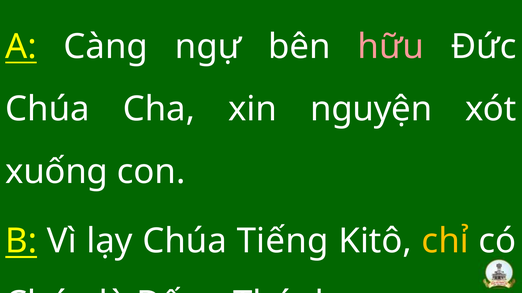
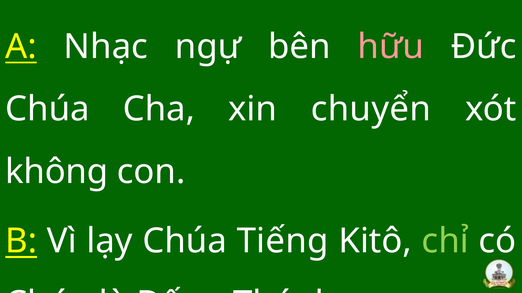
Càng: Càng -> Nhạc
nguyện: nguyện -> chuyển
xuống: xuống -> không
chỉ colour: yellow -> light green
